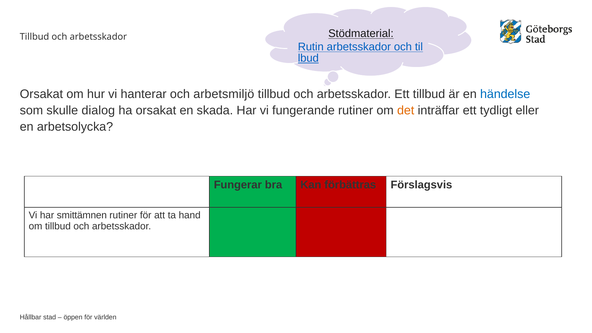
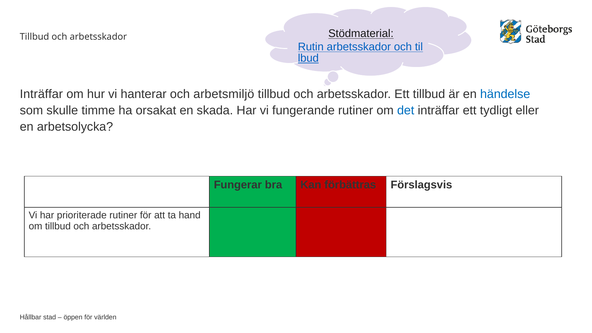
Orsakat at (41, 94): Orsakat -> Inträffar
dialog: dialog -> timme
det colour: orange -> blue
smittämnen: smittämnen -> prioriterade
